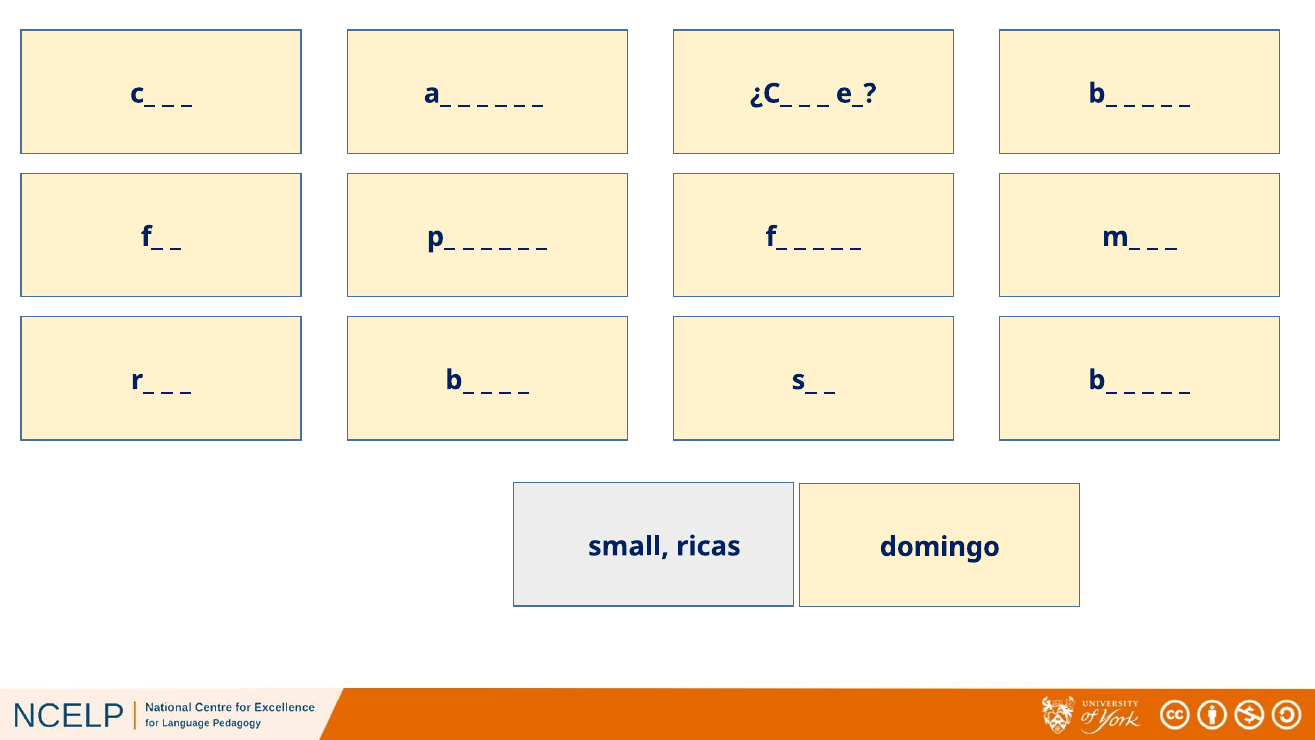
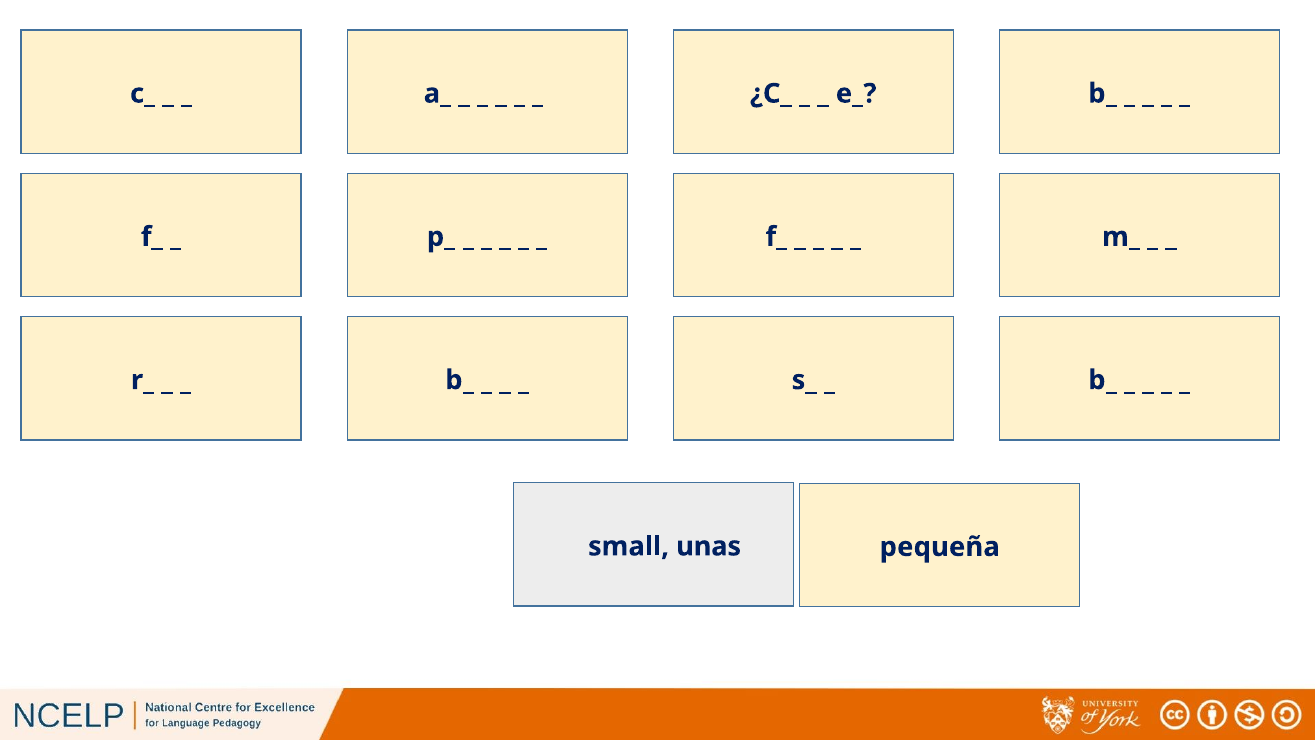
ricas: ricas -> unas
domingo: domingo -> pequeña
